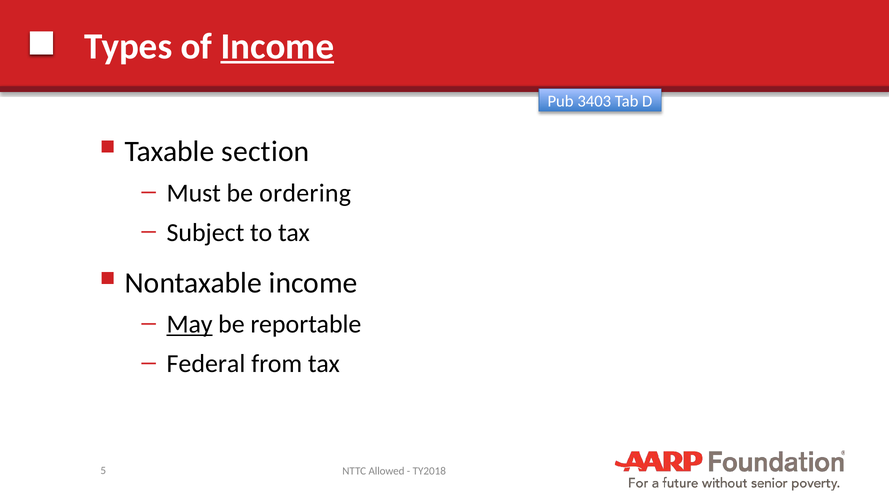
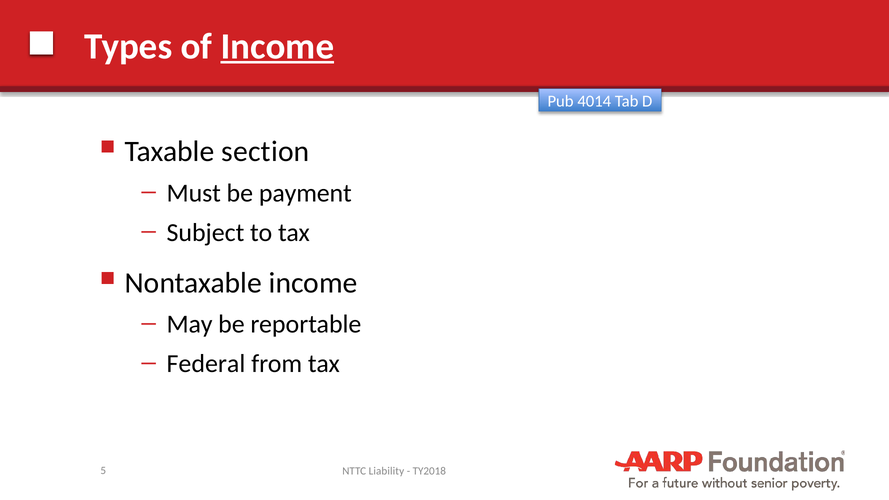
3403: 3403 -> 4014
ordering: ordering -> payment
May underline: present -> none
Allowed: Allowed -> Liability
